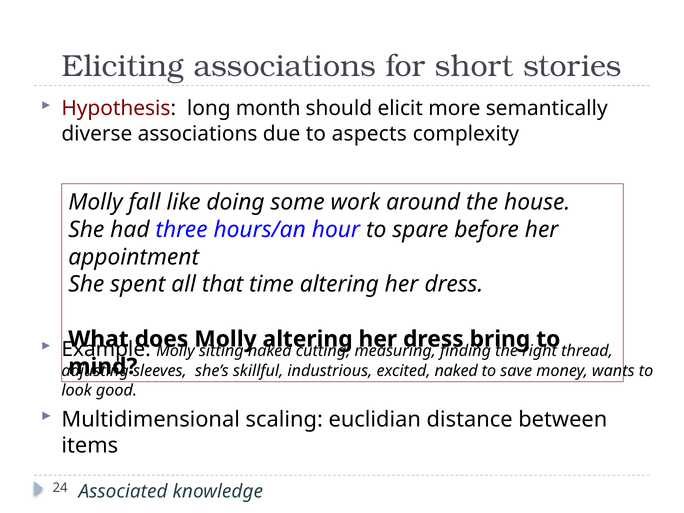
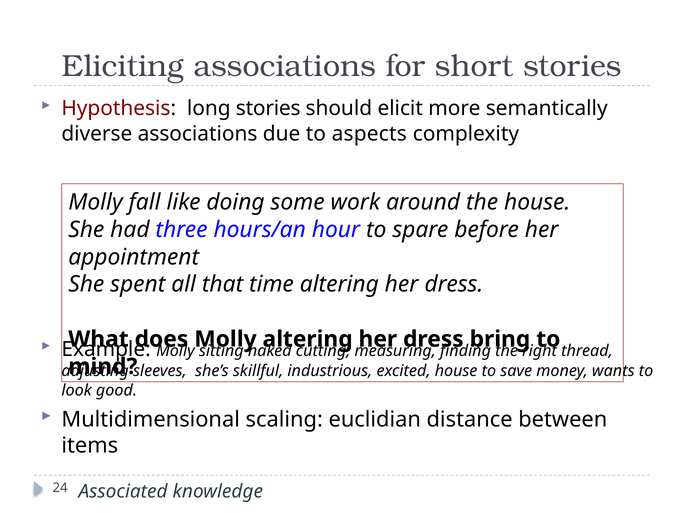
long month: month -> stories
excited naked: naked -> house
